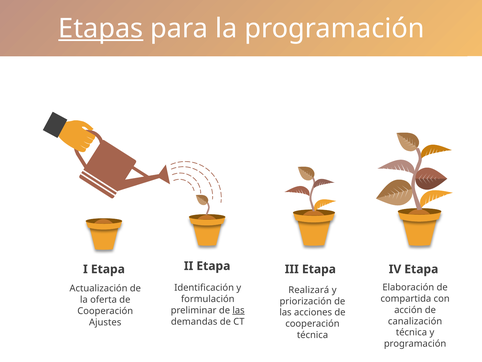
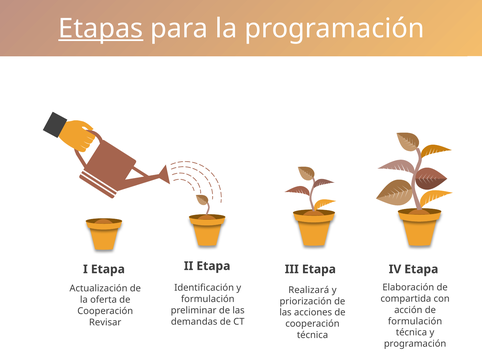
las at (239, 310) underline: present -> none
canalización at (415, 321): canalización -> formulación
Ajustes: Ajustes -> Revisar
